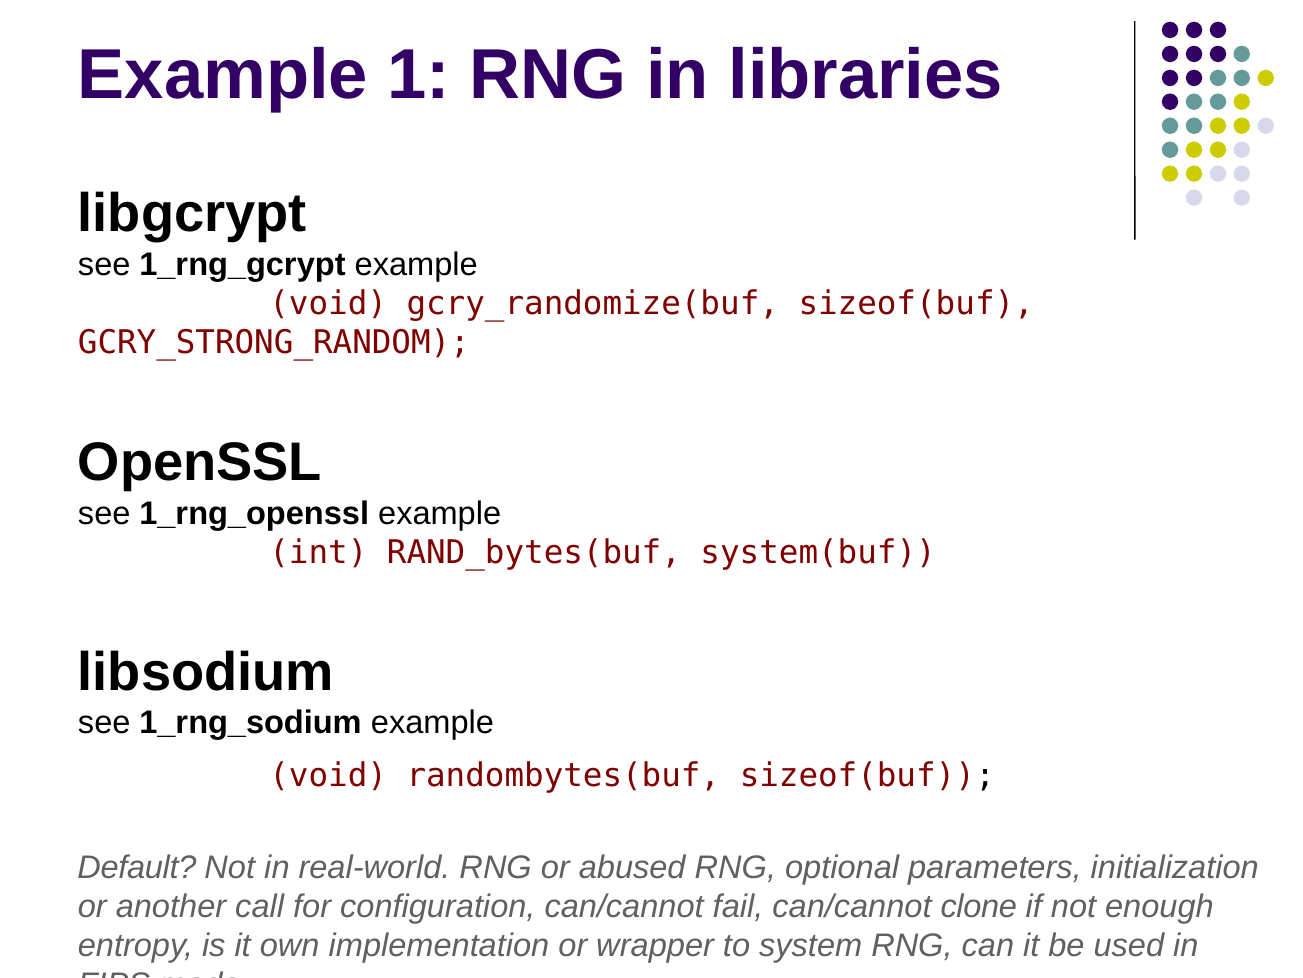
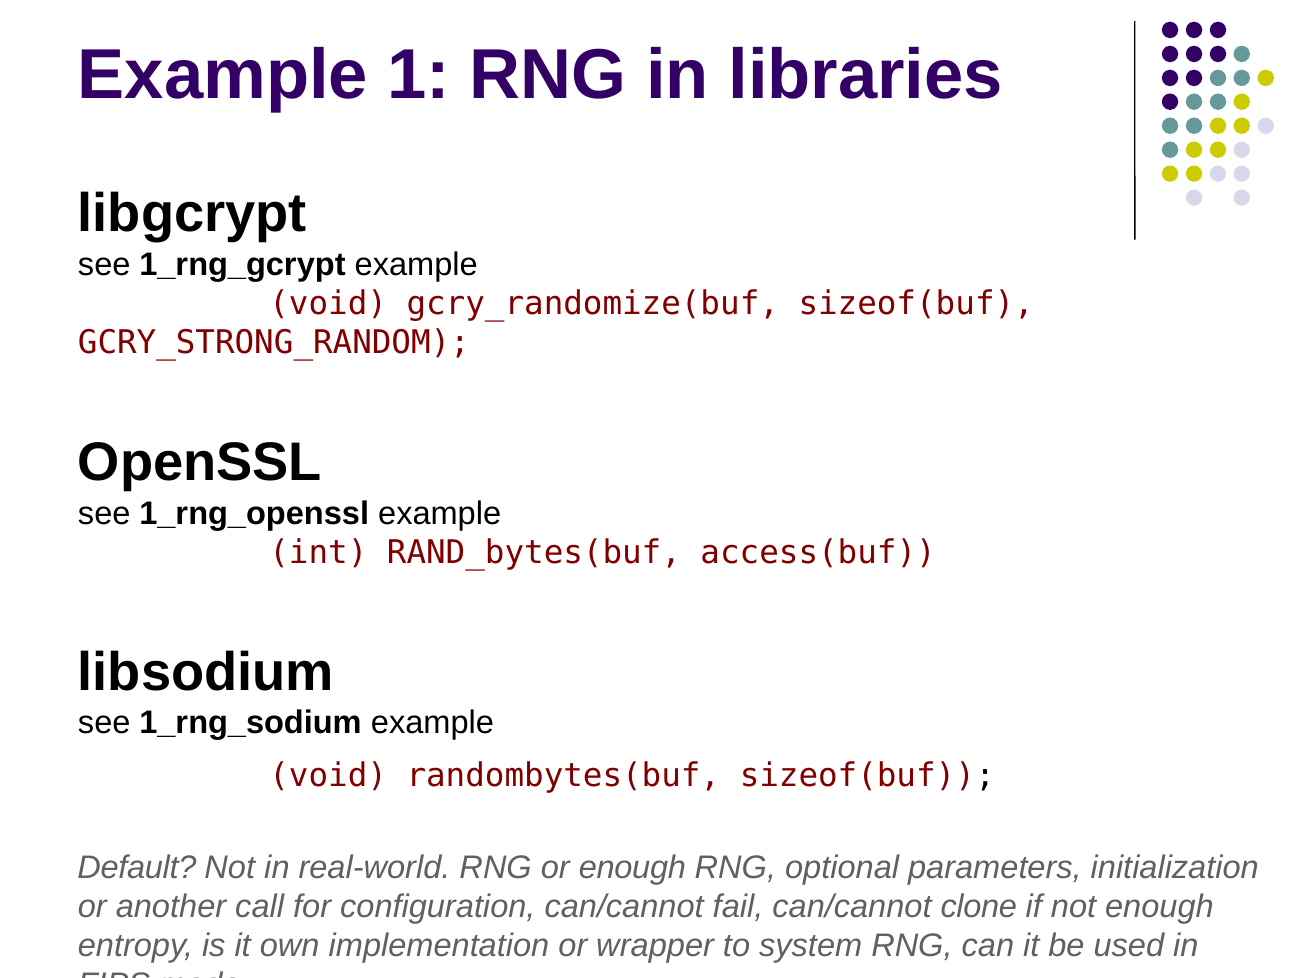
system(buf: system(buf -> access(buf
or abused: abused -> enough
